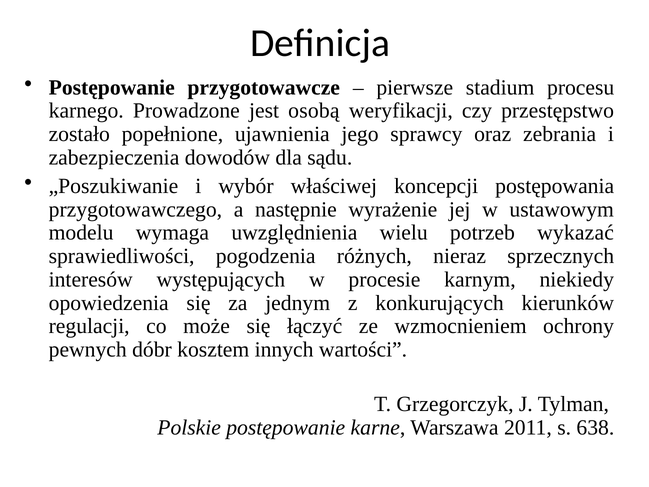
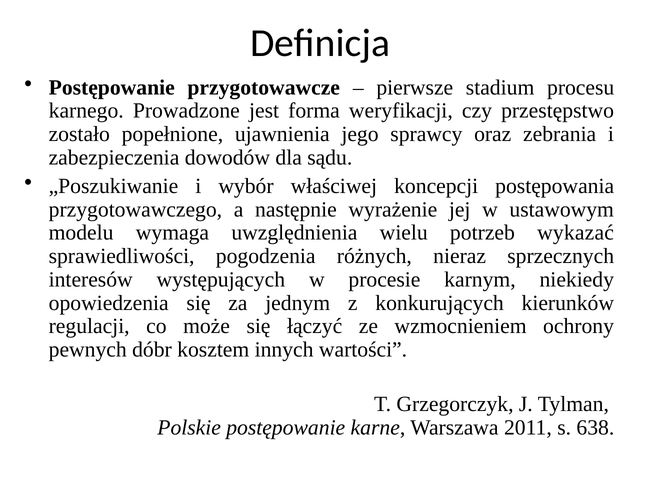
osobą: osobą -> forma
